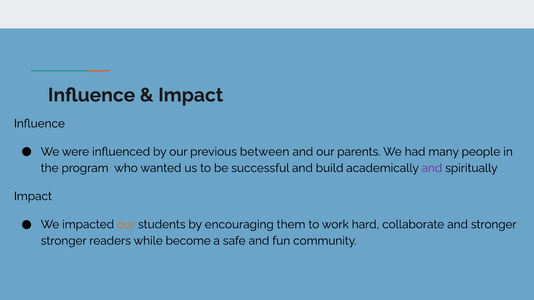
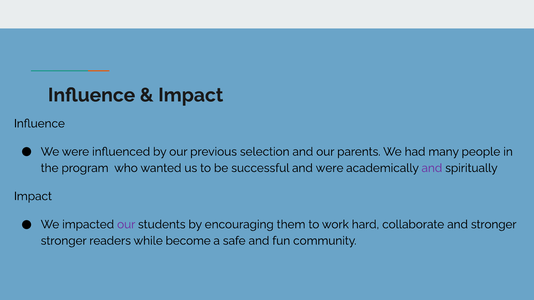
between: between -> selection
and build: build -> were
our at (126, 225) colour: orange -> purple
